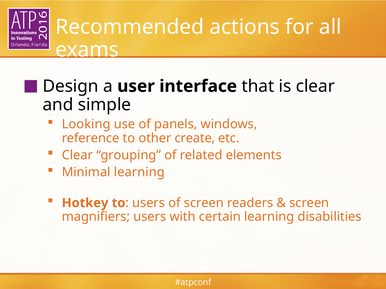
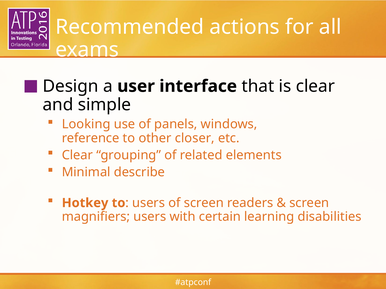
create: create -> closer
Minimal learning: learning -> describe
